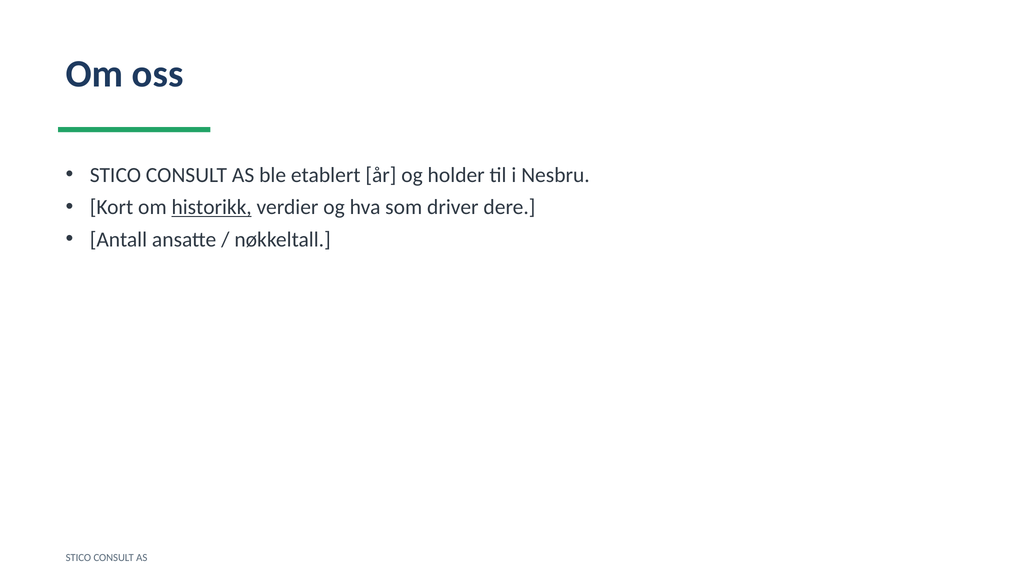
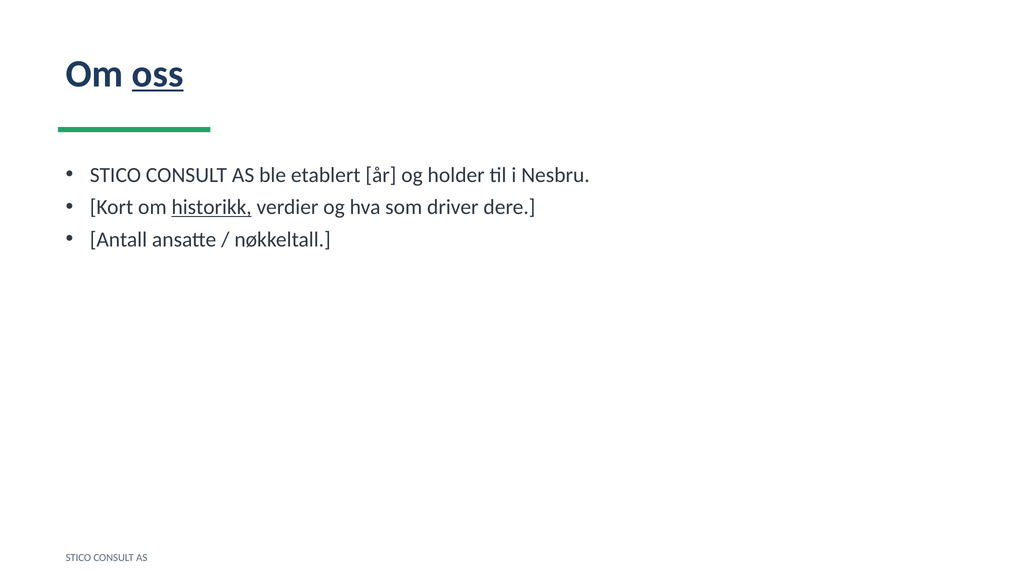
oss underline: none -> present
